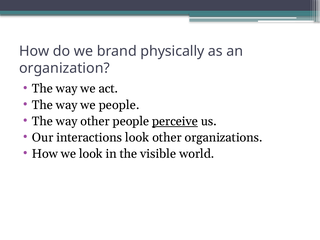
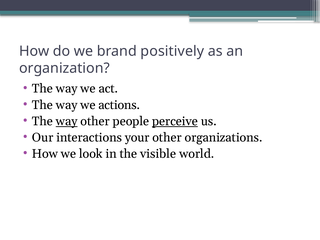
physically: physically -> positively
we people: people -> actions
way at (67, 121) underline: none -> present
interactions look: look -> your
